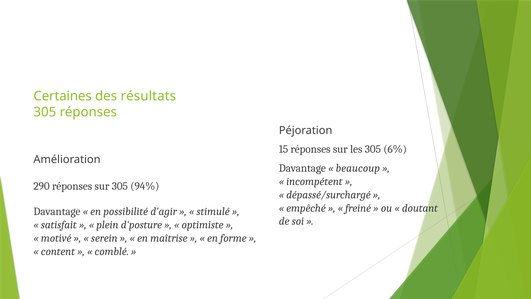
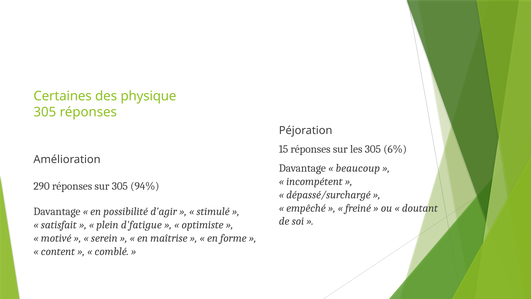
résultats: résultats -> physique
d'posture: d'posture -> d'fatigue
